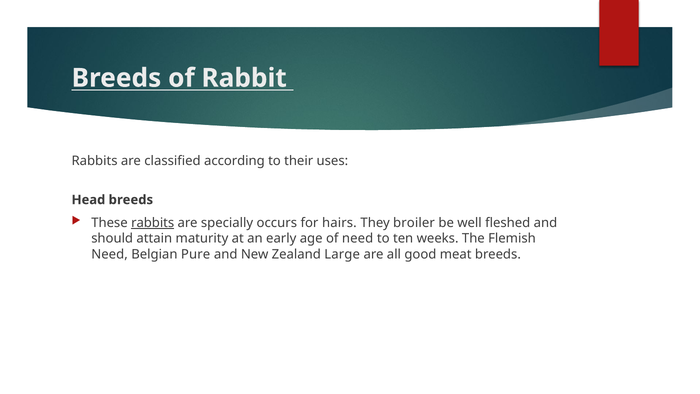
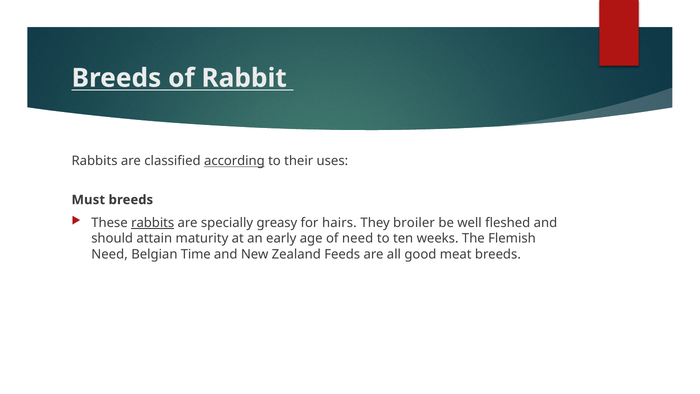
according underline: none -> present
Head: Head -> Must
occurs: occurs -> greasy
Pure: Pure -> Time
Large: Large -> Feeds
